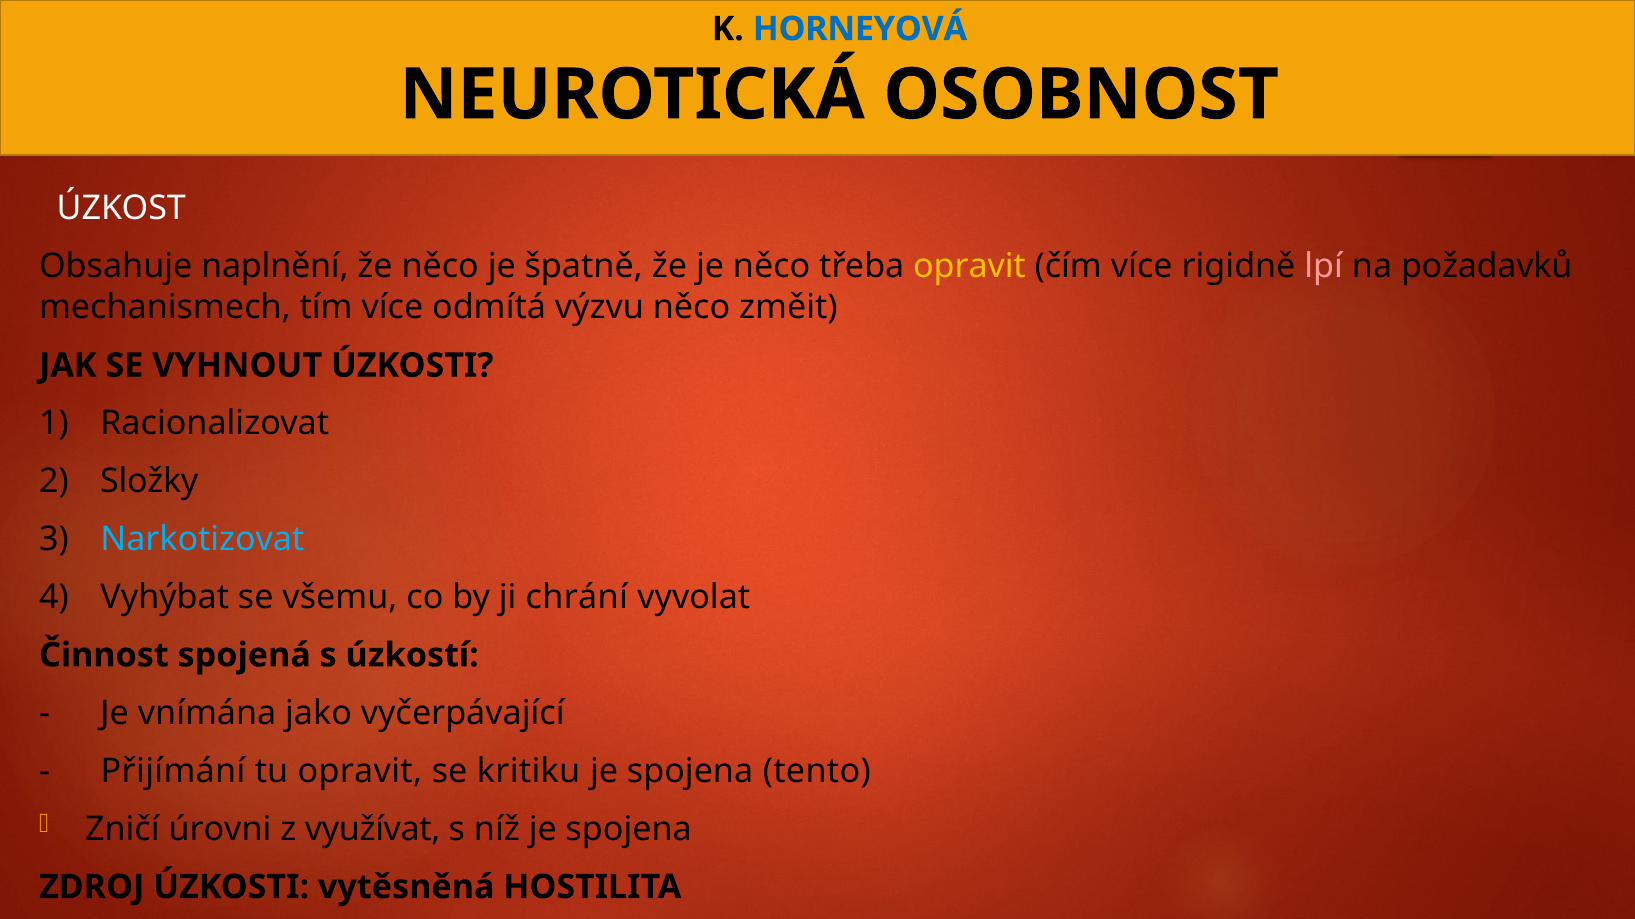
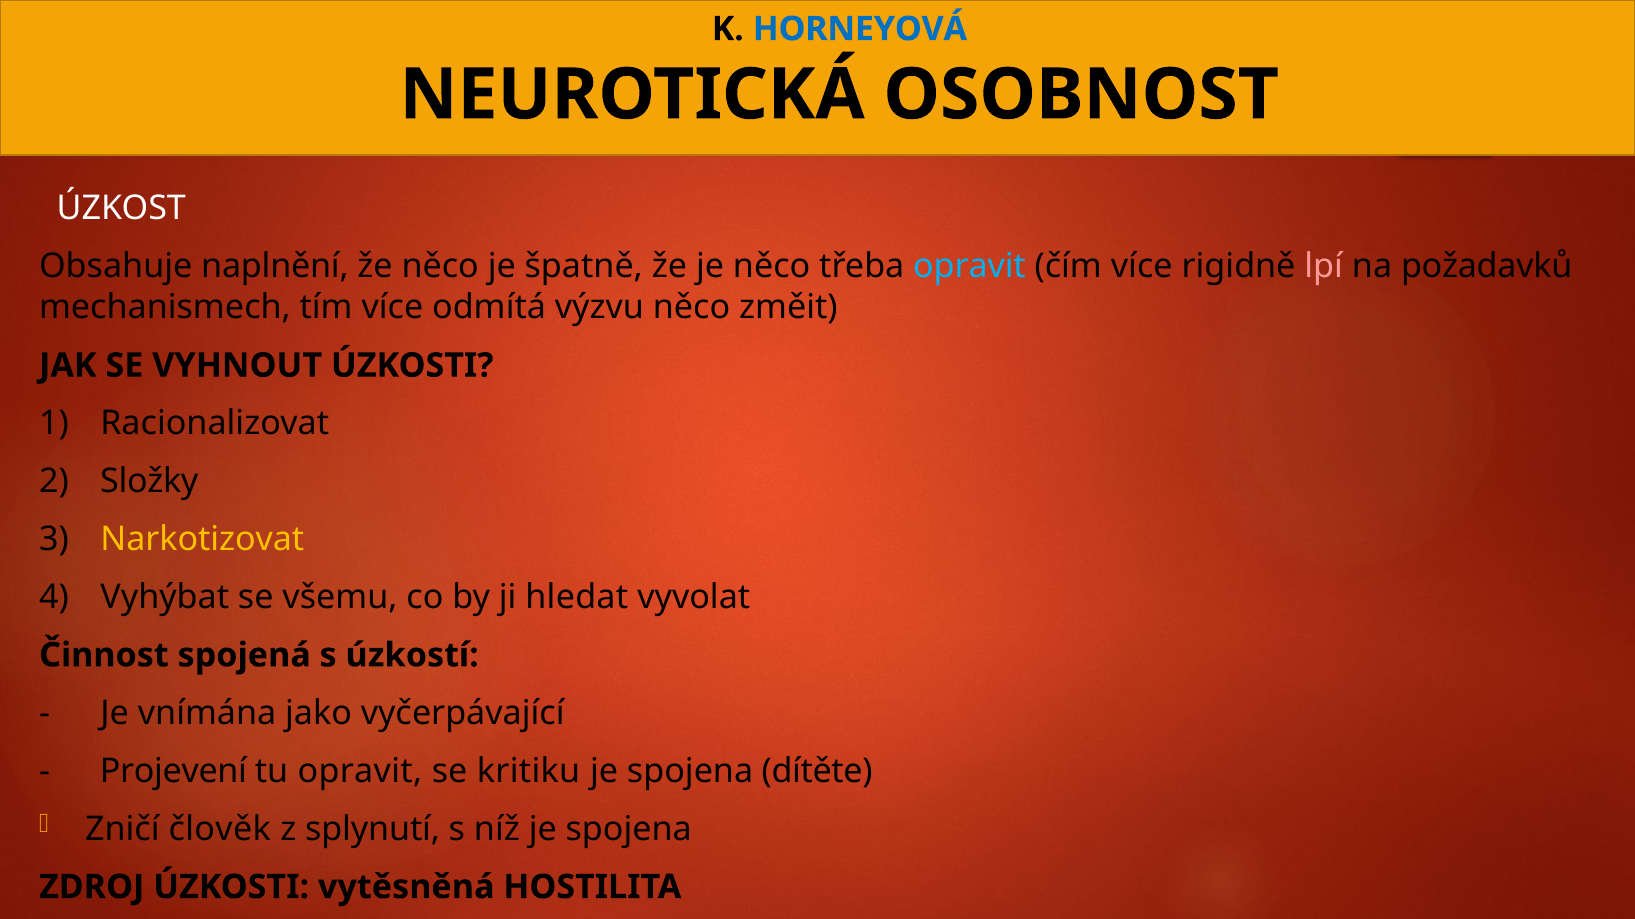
opravit at (969, 267) colour: yellow -> light blue
Narkotizovat colour: light blue -> yellow
chrání: chrání -> hledat
Přijímání: Přijímání -> Projevení
tento: tento -> dítěte
úrovni: úrovni -> člověk
využívat: využívat -> splynutí
